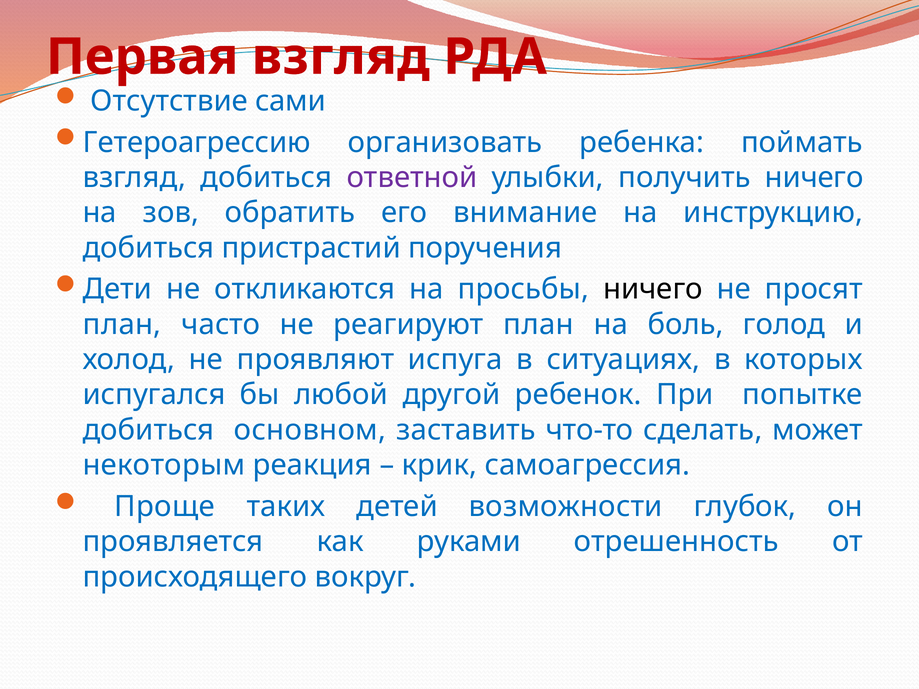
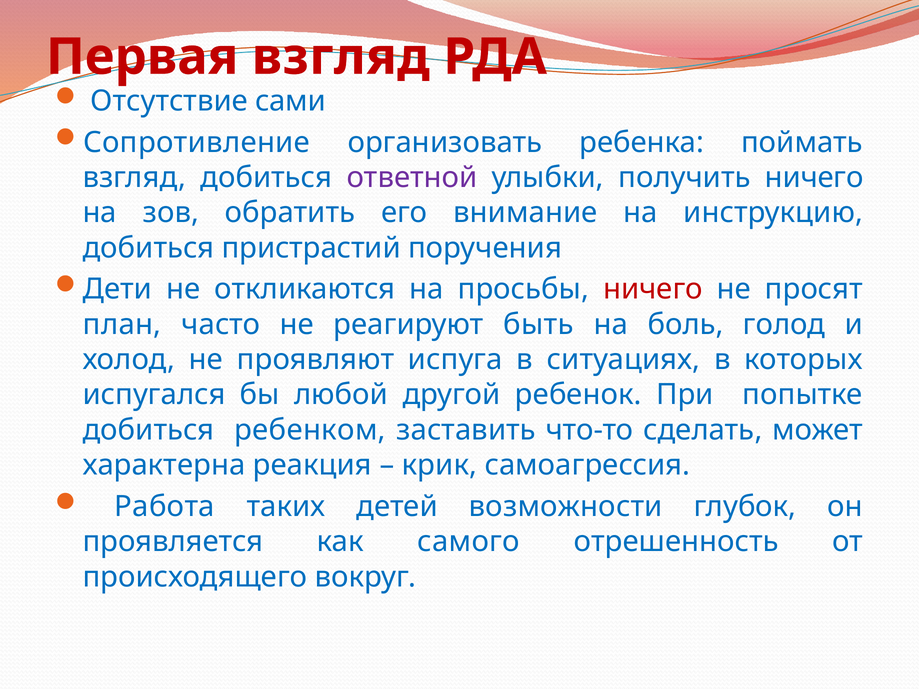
Гетероагрессию: Гетероагрессию -> Сопротивление
ничего at (653, 289) colour: black -> red
реагируют план: план -> быть
основном: основном -> ребенком
некоторым: некоторым -> характерна
Проще: Проще -> Работа
руками: руками -> самого
